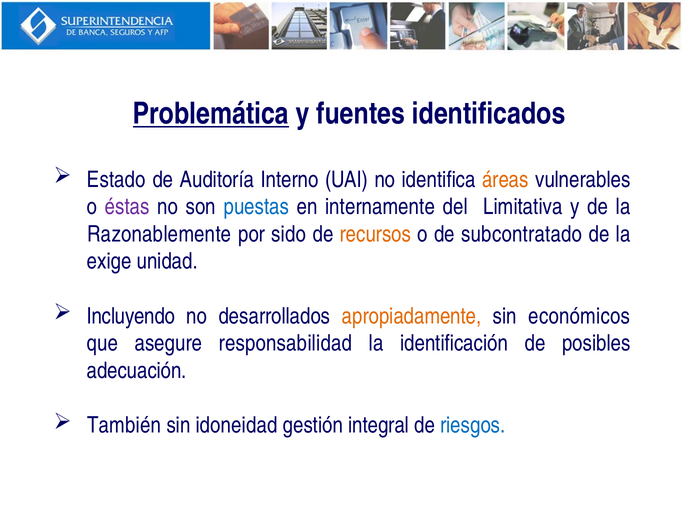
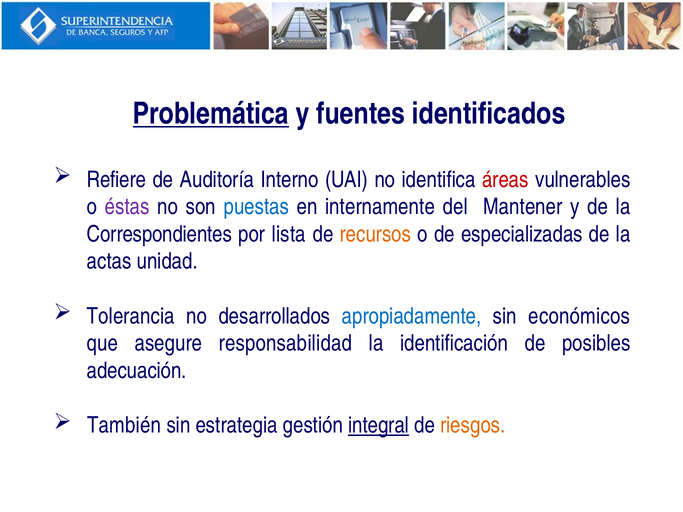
Estado: Estado -> Refiere
áreas colour: orange -> red
Limitativa: Limitativa -> Mantener
Razonablemente: Razonablemente -> Correspondientes
sido: sido -> lista
subcontratado: subcontratado -> especializadas
exige: exige -> actas
Incluyendo: Incluyendo -> Tolerancia
apropiadamente colour: orange -> blue
idoneidad: idoneidad -> estrategia
integral underline: none -> present
riesgos colour: blue -> orange
